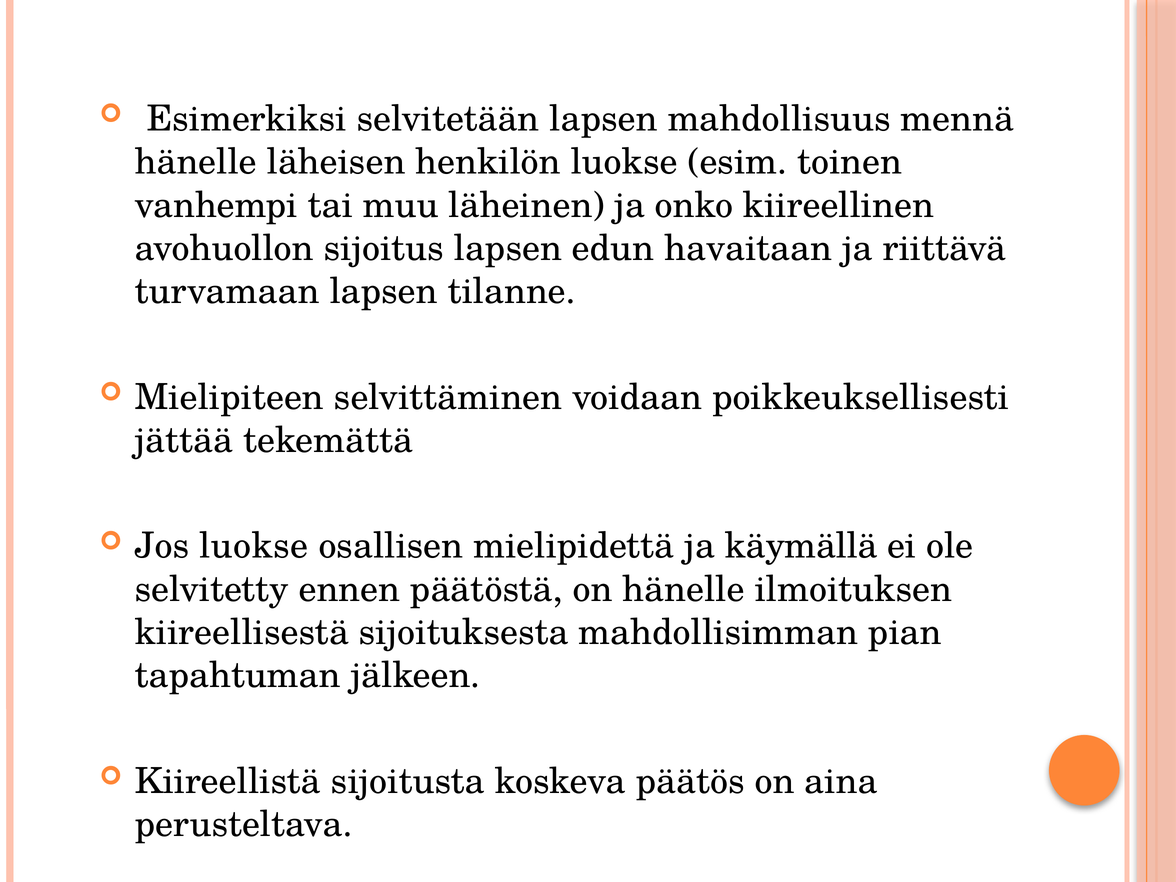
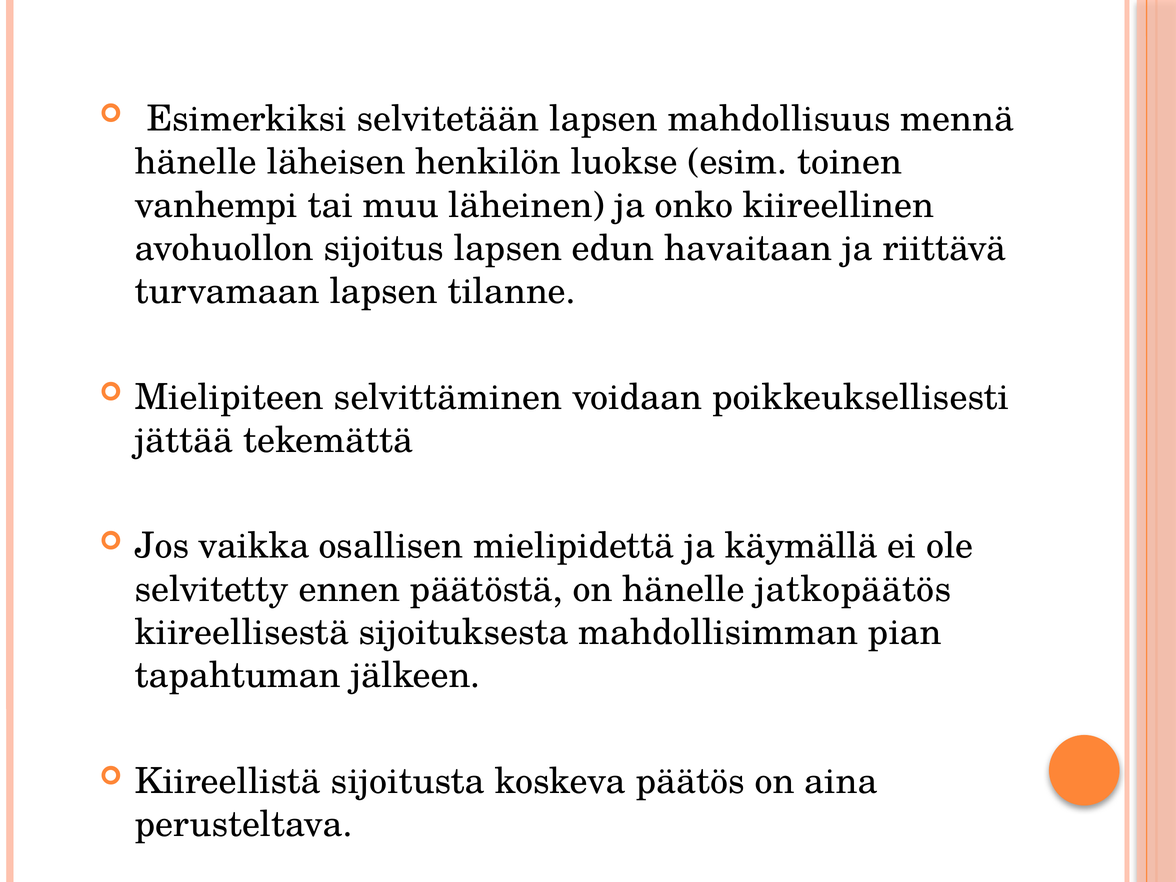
Jos luokse: luokse -> vaikka
ilmoituksen: ilmoituksen -> jatkopäätös
